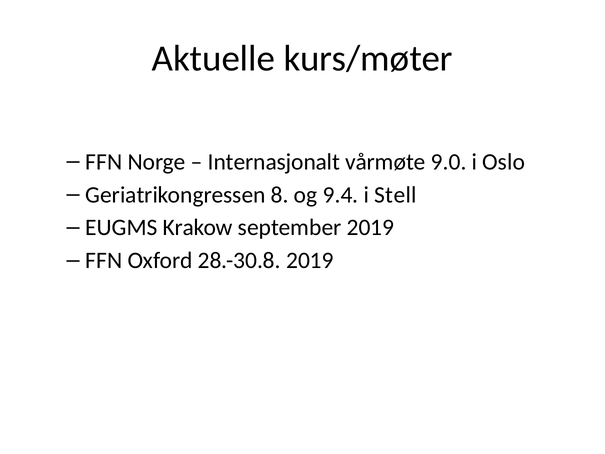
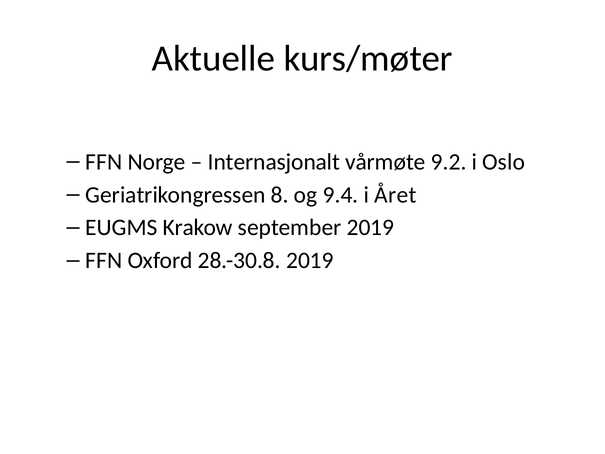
9.0: 9.0 -> 9.2
Stell: Stell -> Året
